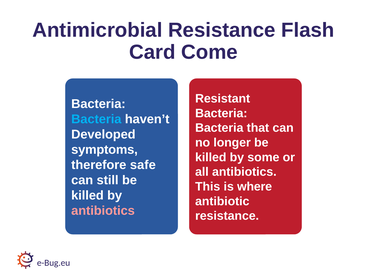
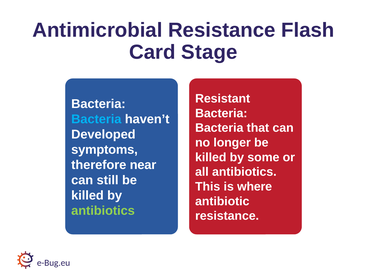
Come: Come -> Stage
safe: safe -> near
antibiotics at (103, 211) colour: pink -> light green
